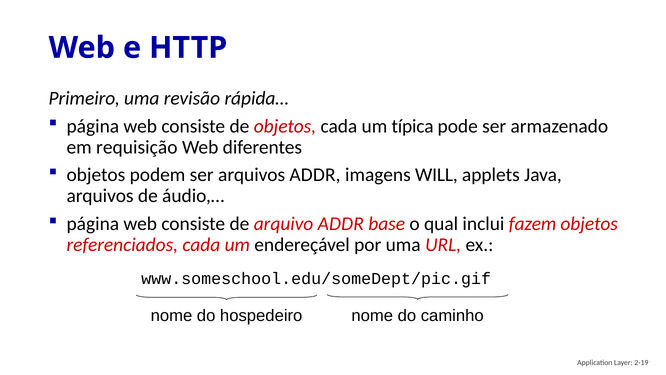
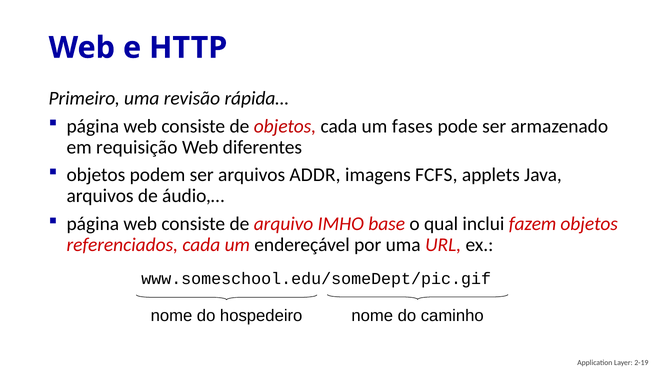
típica: típica -> fases
WILL: WILL -> FCFS
arquivo ADDR: ADDR -> IMHO
